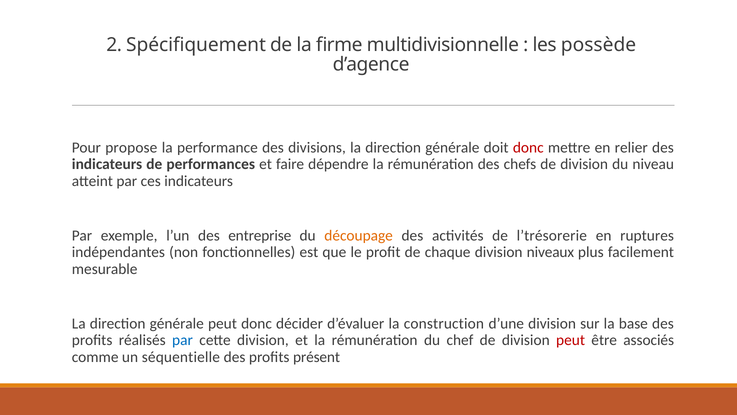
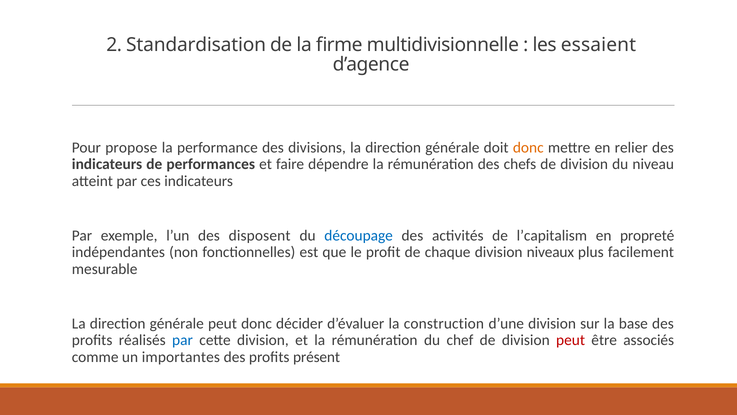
Spécifiquement: Spécifiquement -> Standardisation
possède: possède -> essaient
donc at (528, 148) colour: red -> orange
entreprise: entreprise -> disposent
découpage colour: orange -> blue
l’trésorerie: l’trésorerie -> l’capitalism
ruptures: ruptures -> propreté
séquentielle: séquentielle -> importantes
